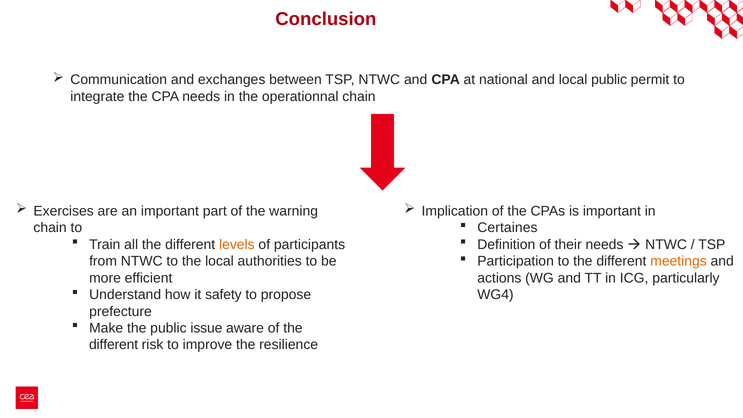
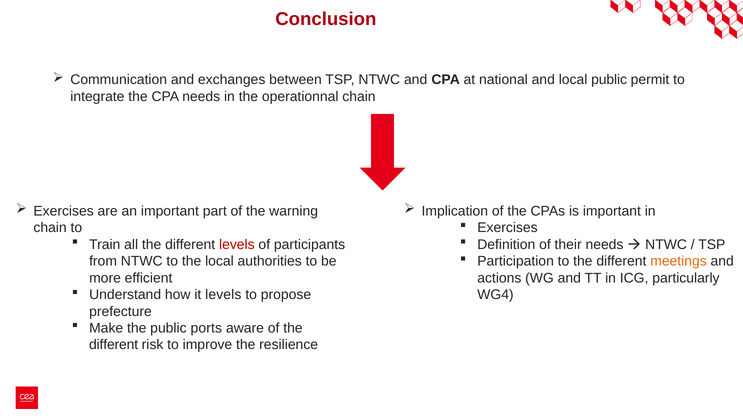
Certaines at (507, 228): Certaines -> Exercises
levels at (237, 245) colour: orange -> red
it safety: safety -> levels
issue: issue -> ports
